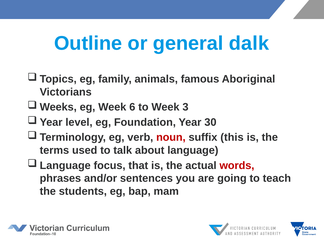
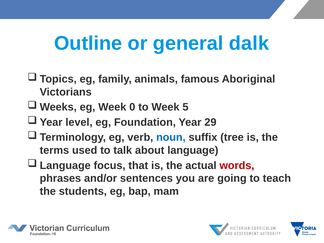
6: 6 -> 0
3: 3 -> 5
30: 30 -> 29
noun colour: red -> blue
this: this -> tree
